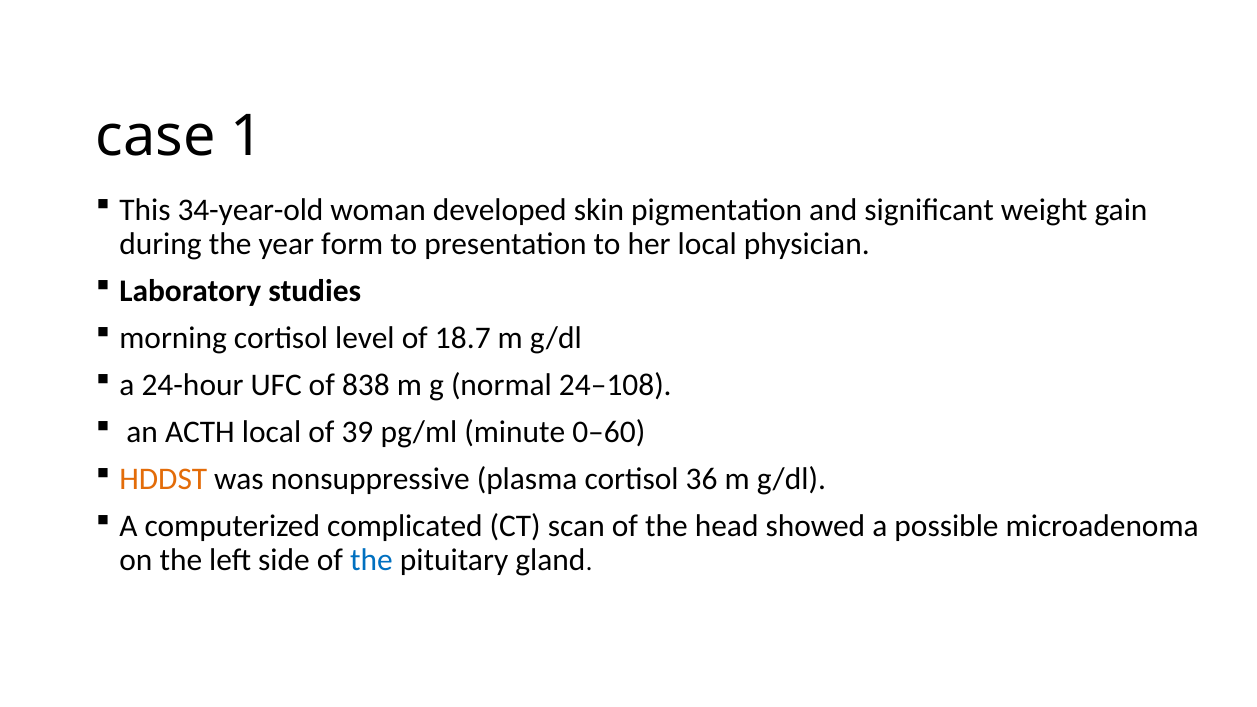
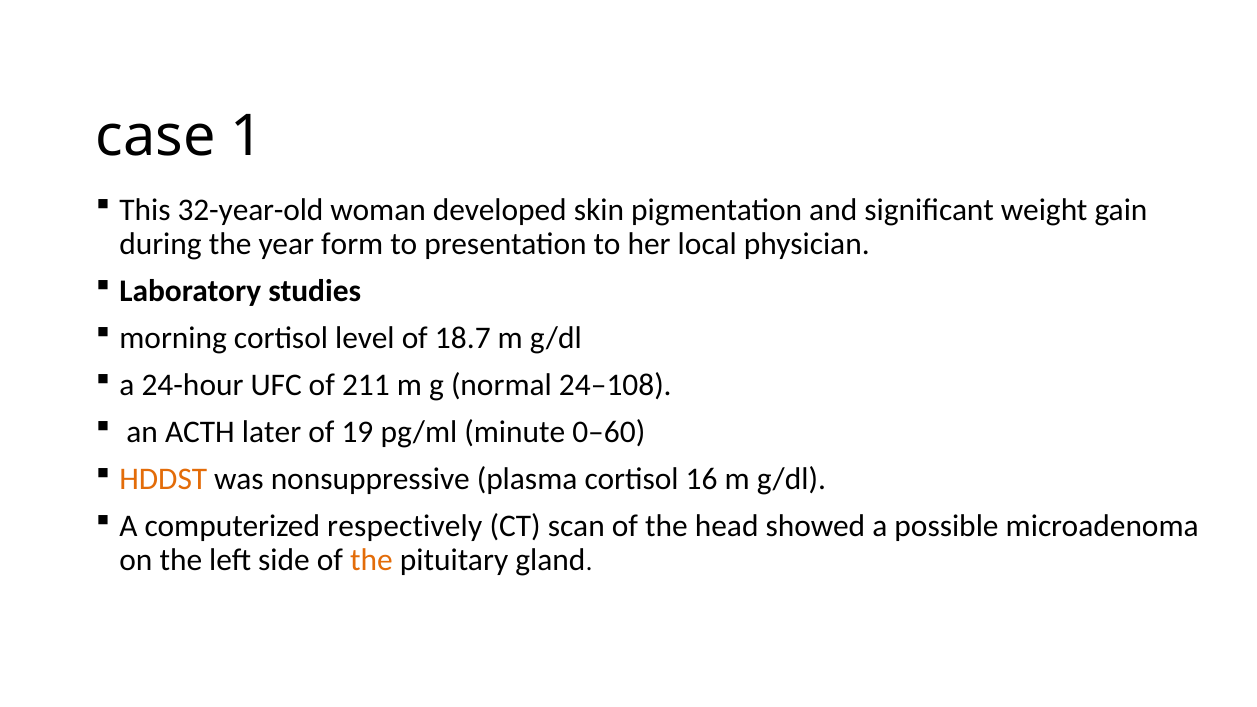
34-year-old: 34-year-old -> 32-year-old
838: 838 -> 211
ACTH local: local -> later
39: 39 -> 19
36: 36 -> 16
complicated: complicated -> respectively
the at (372, 560) colour: blue -> orange
